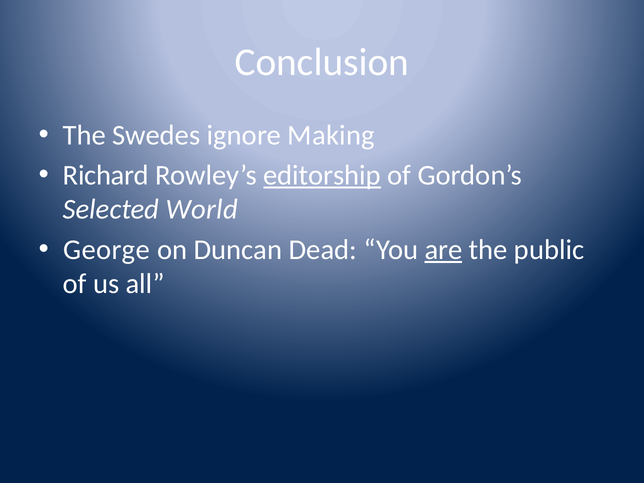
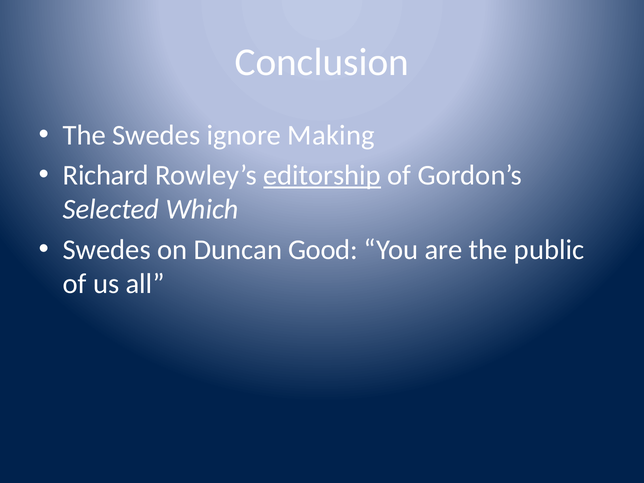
World: World -> Which
George at (107, 250): George -> Swedes
Dead: Dead -> Good
are underline: present -> none
